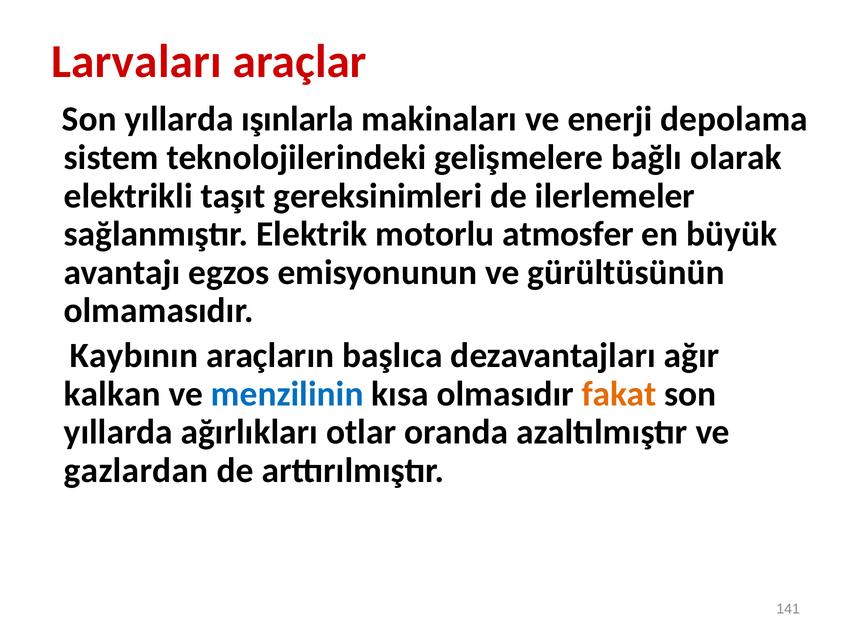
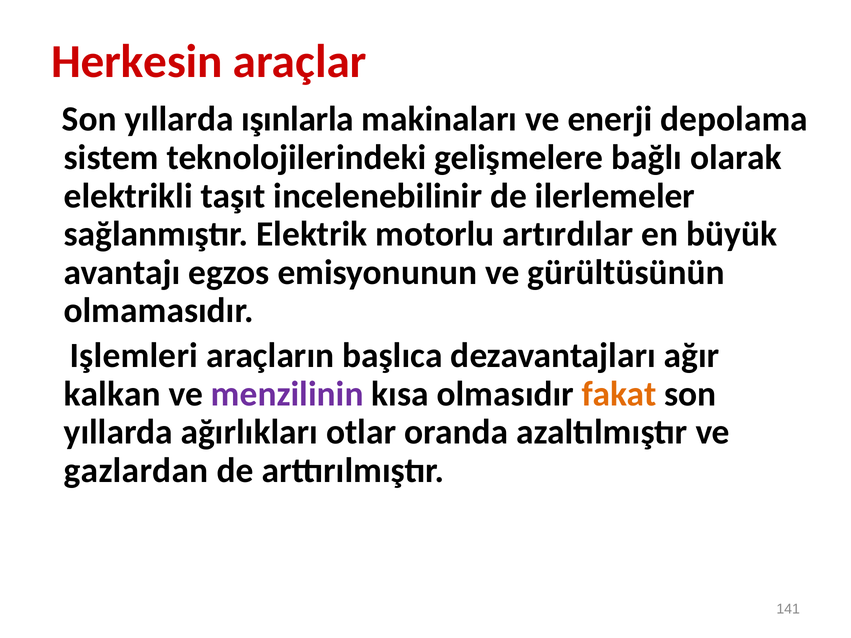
Larvaları: Larvaları -> Herkesin
gereksinimleri: gereksinimleri -> incelenebilinir
atmosfer: atmosfer -> artırdılar
Kaybının: Kaybının -> Işlemleri
menzilinin colour: blue -> purple
